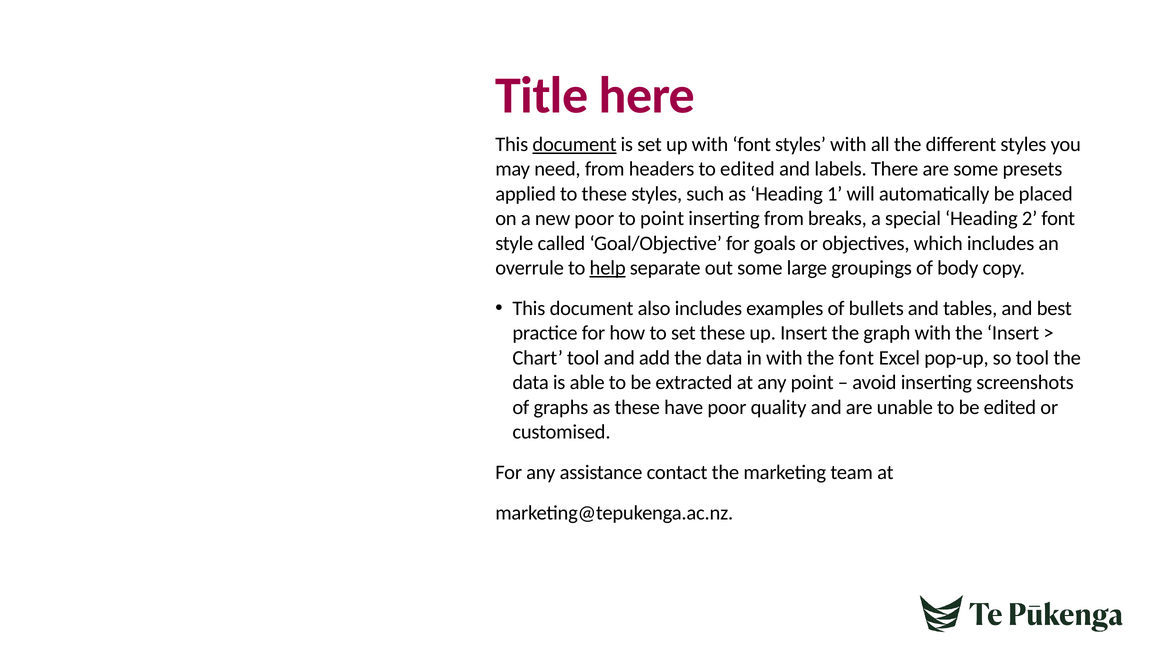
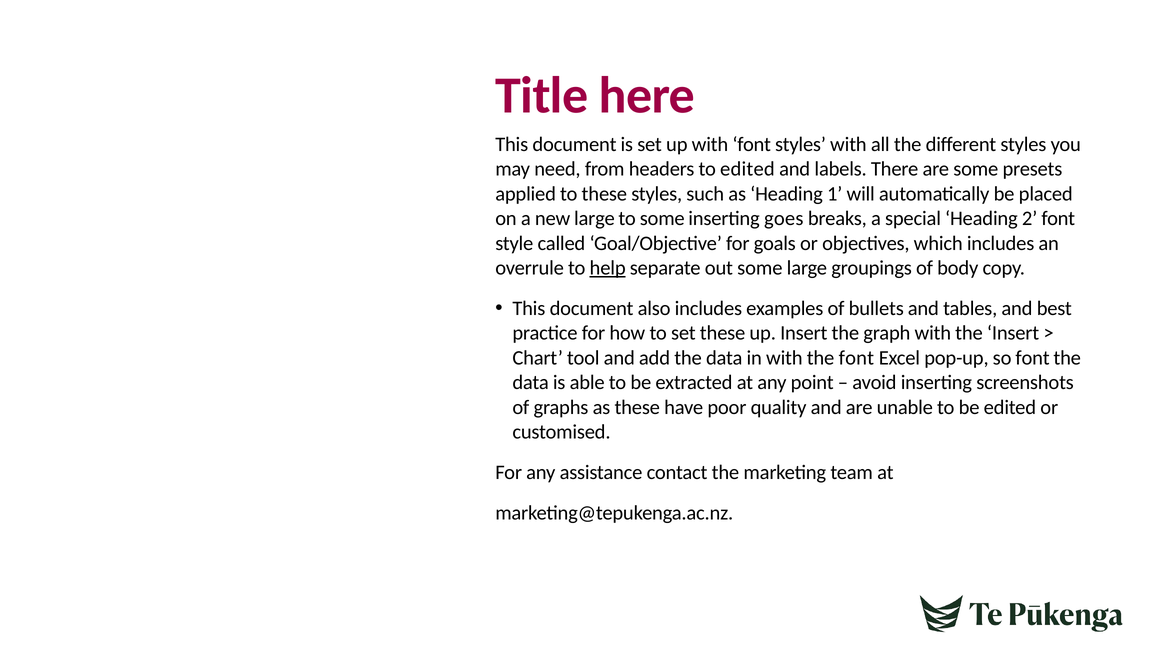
document at (574, 144) underline: present -> none
new poor: poor -> large
to point: point -> some
inserting from: from -> goes
so tool: tool -> font
